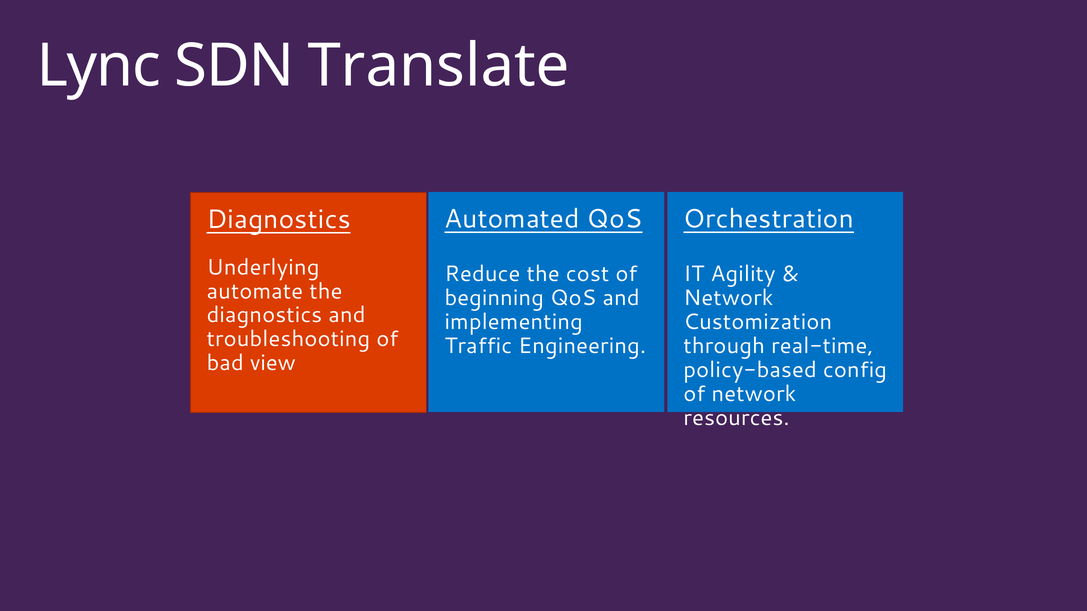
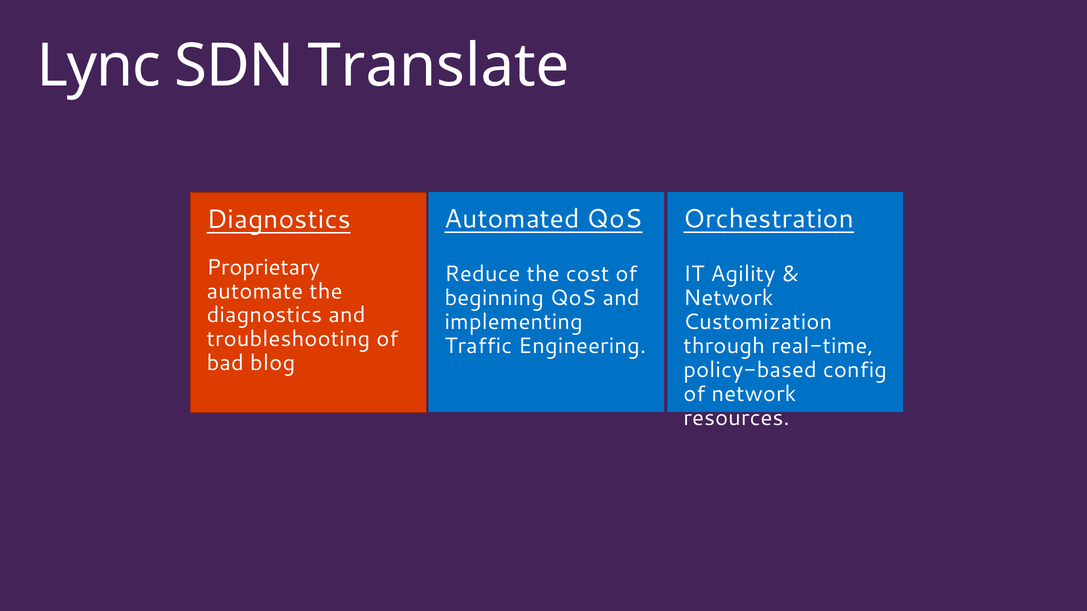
Underlying: Underlying -> Proprietary
view: view -> blog
